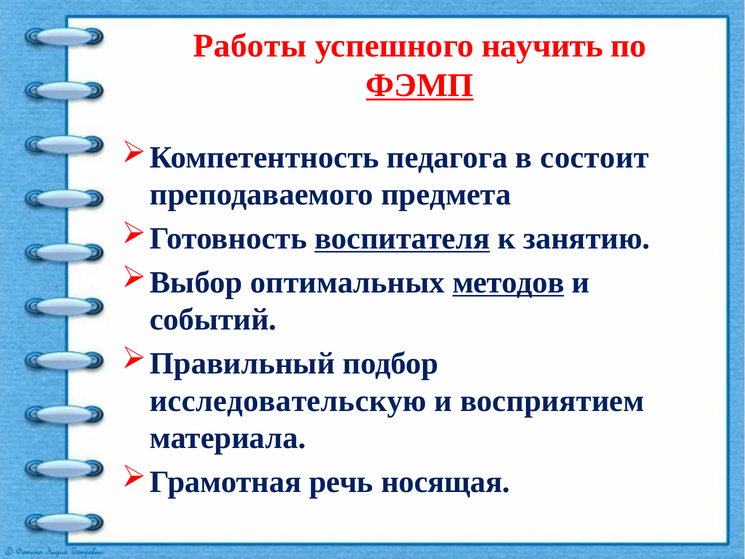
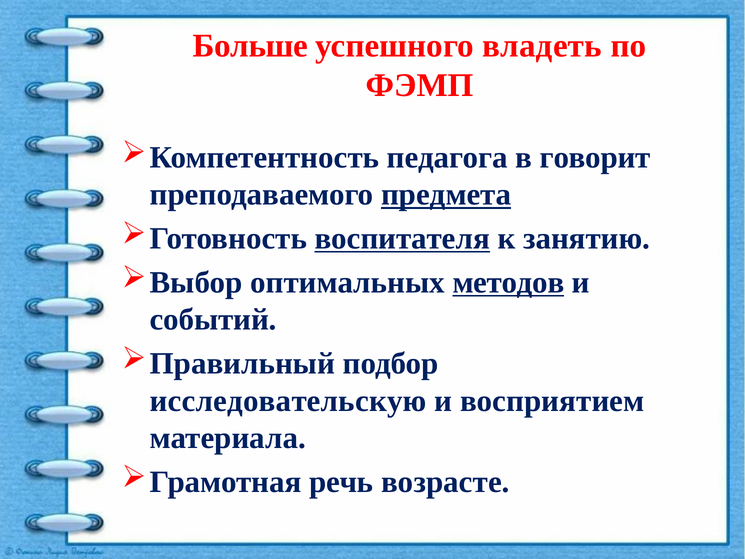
Работы: Работы -> Больше
научить: научить -> владеть
ФЭМП underline: present -> none
состоит: состоит -> говорит
предмета underline: none -> present
носящая: носящая -> возрасте
